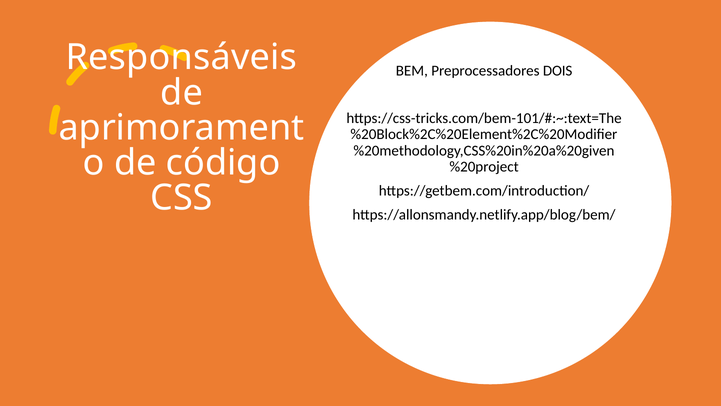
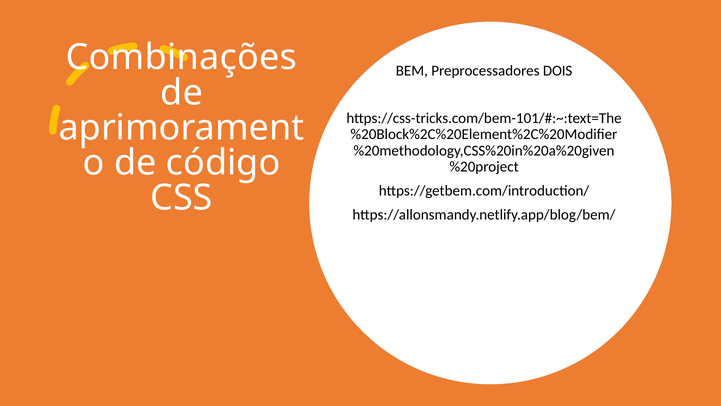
Responsáveis: Responsáveis -> Combinações
